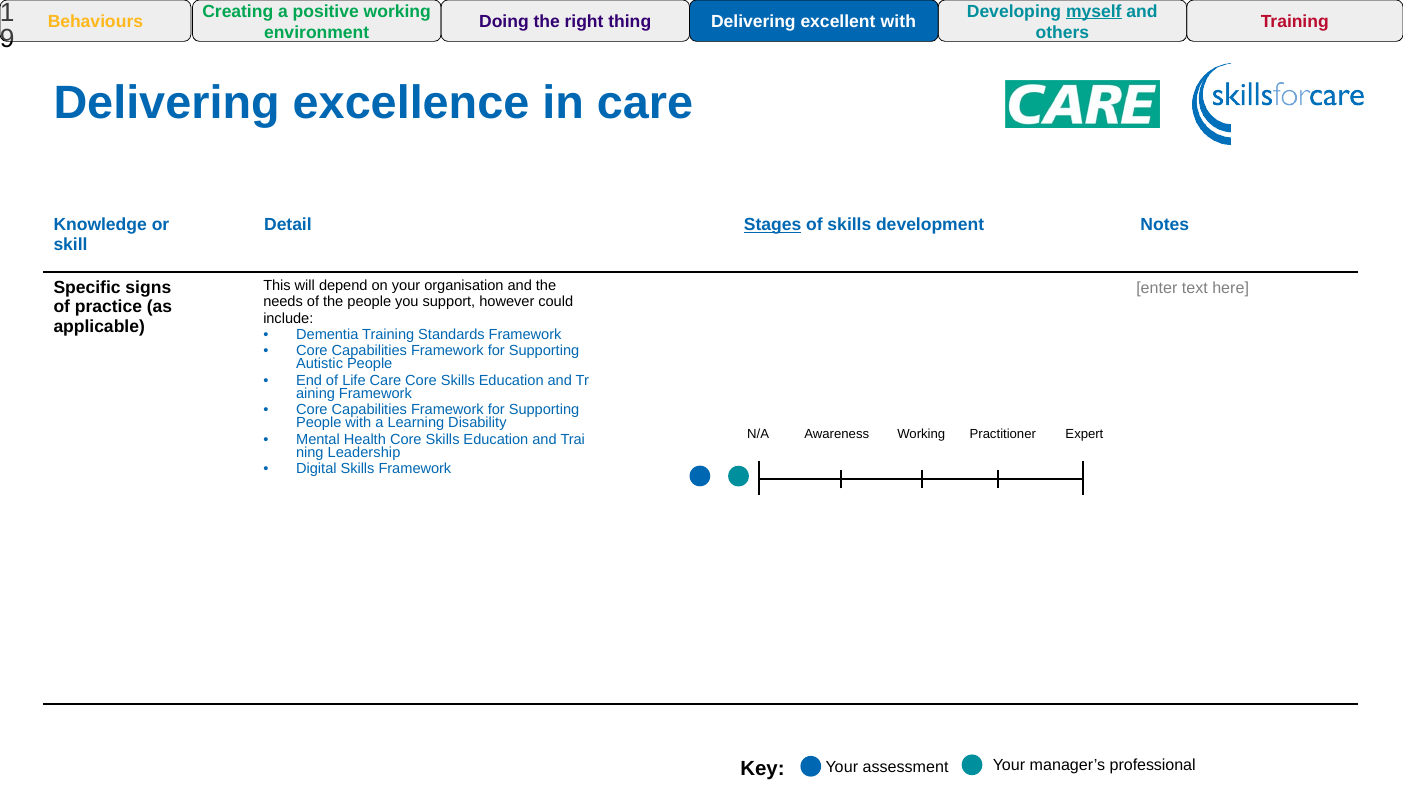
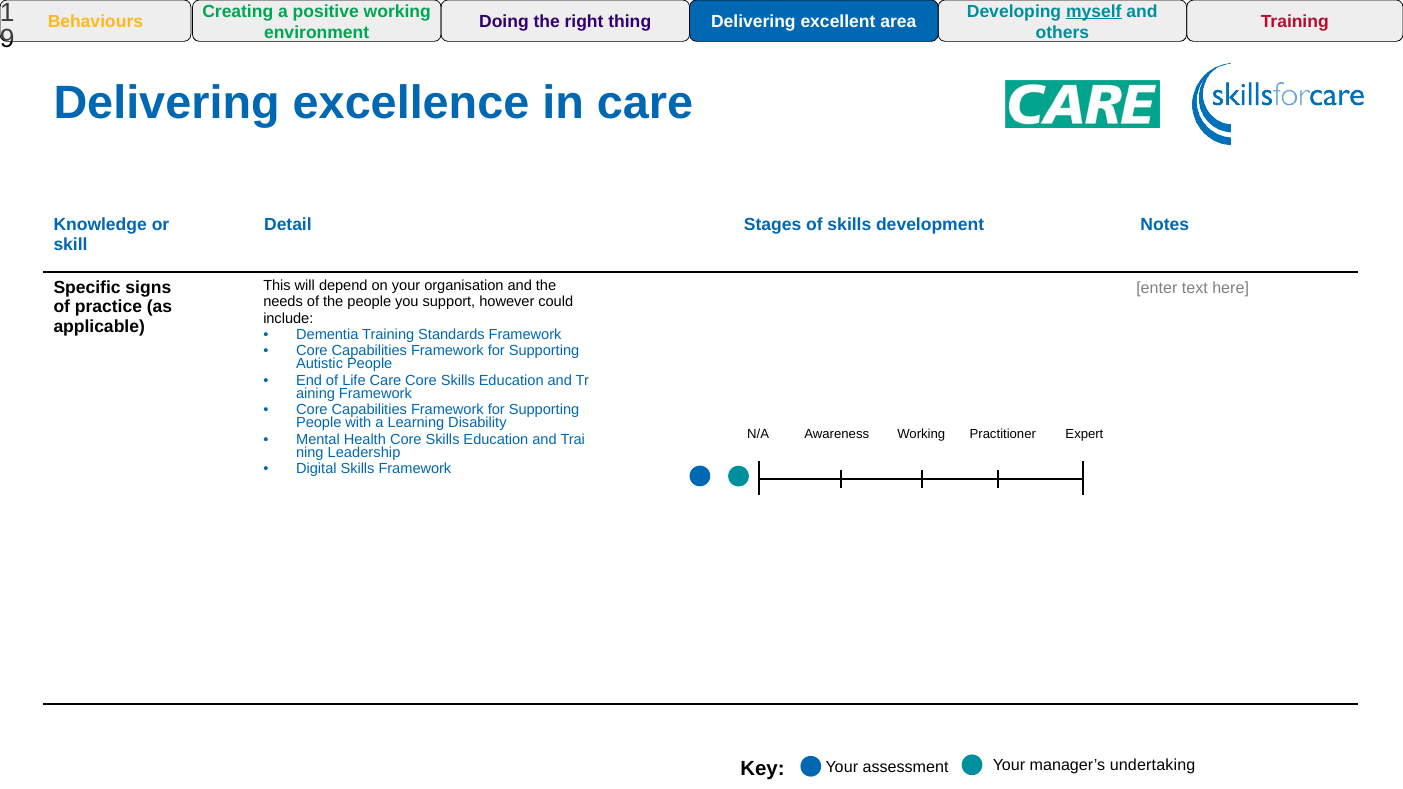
excellent with: with -> area
Stages underline: present -> none
professional: professional -> undertaking
